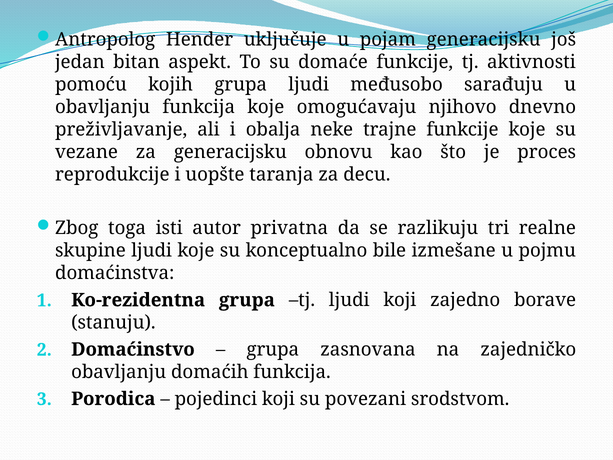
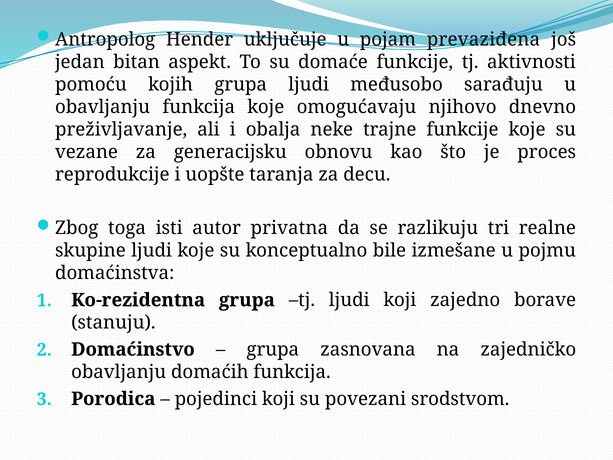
pojam generacijsku: generacijsku -> prevaziđena
